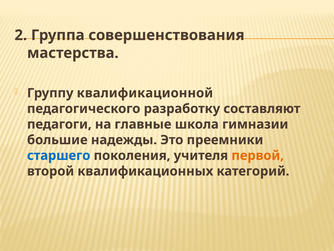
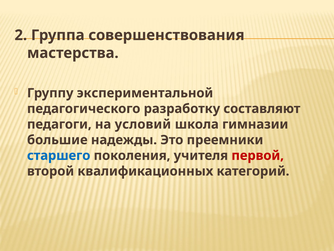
квалификационной: квалификационной -> экспериментальной
главные: главные -> условий
первой colour: orange -> red
